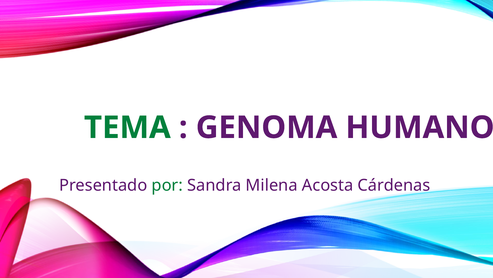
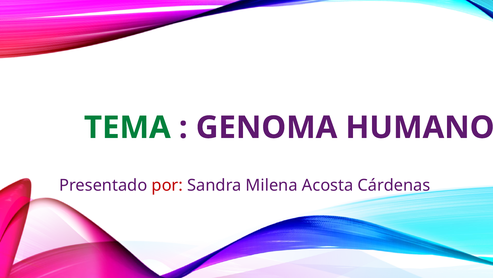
por colour: green -> red
